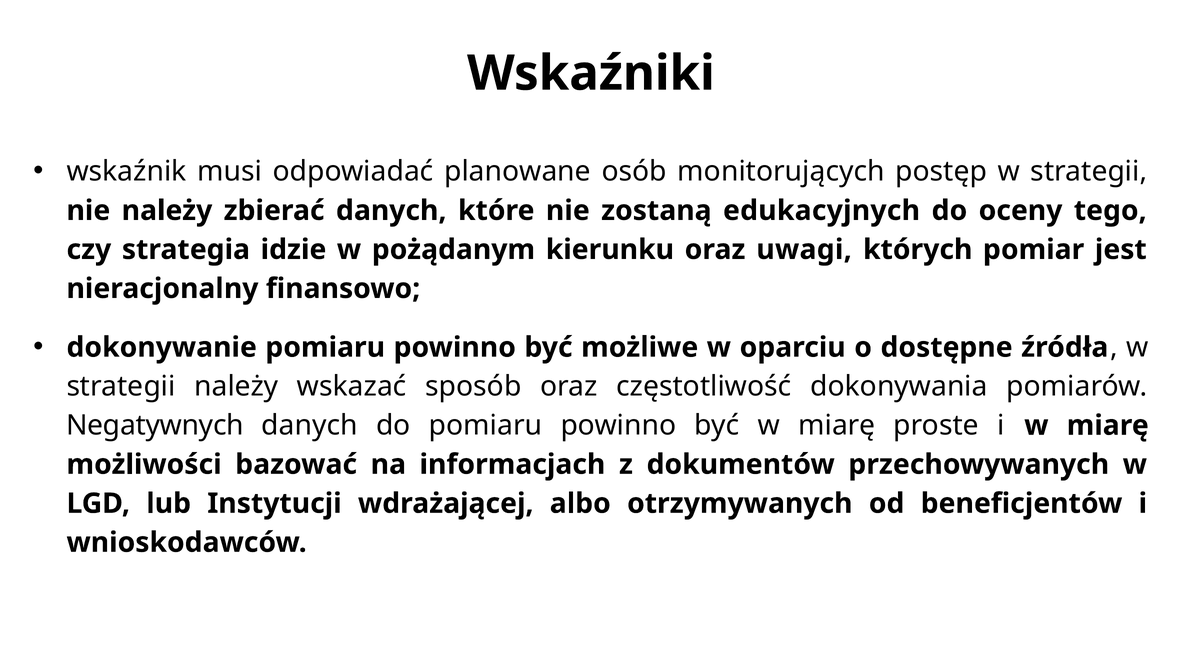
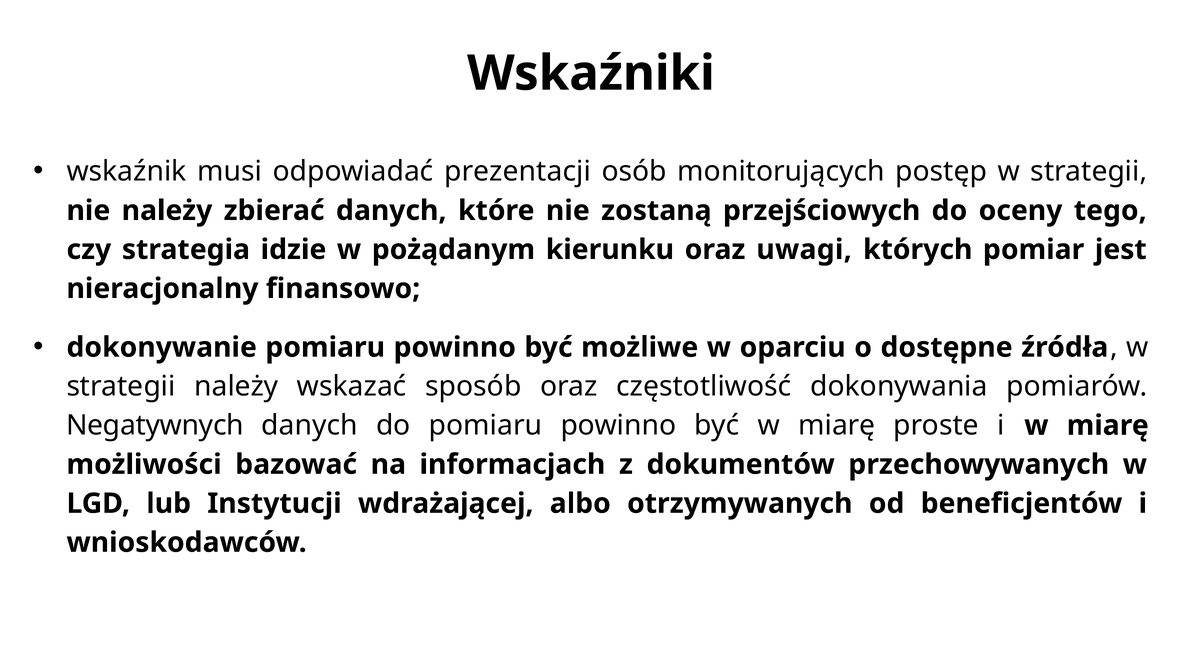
planowane: planowane -> prezentacji
edukacyjnych: edukacyjnych -> przejściowych
